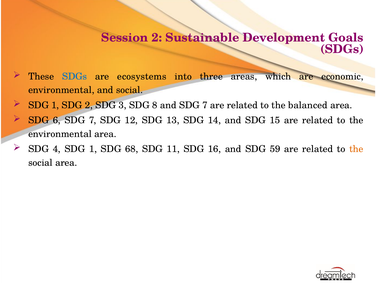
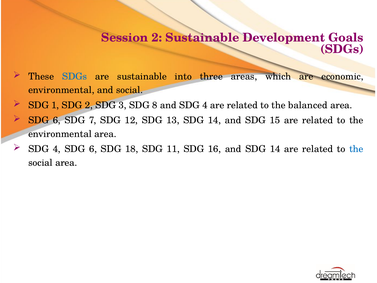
are ecosystems: ecosystems -> sustainable
and SDG 7: 7 -> 4
4 SDG 1: 1 -> 6
68: 68 -> 18
and SDG 59: 59 -> 14
the at (356, 149) colour: orange -> blue
